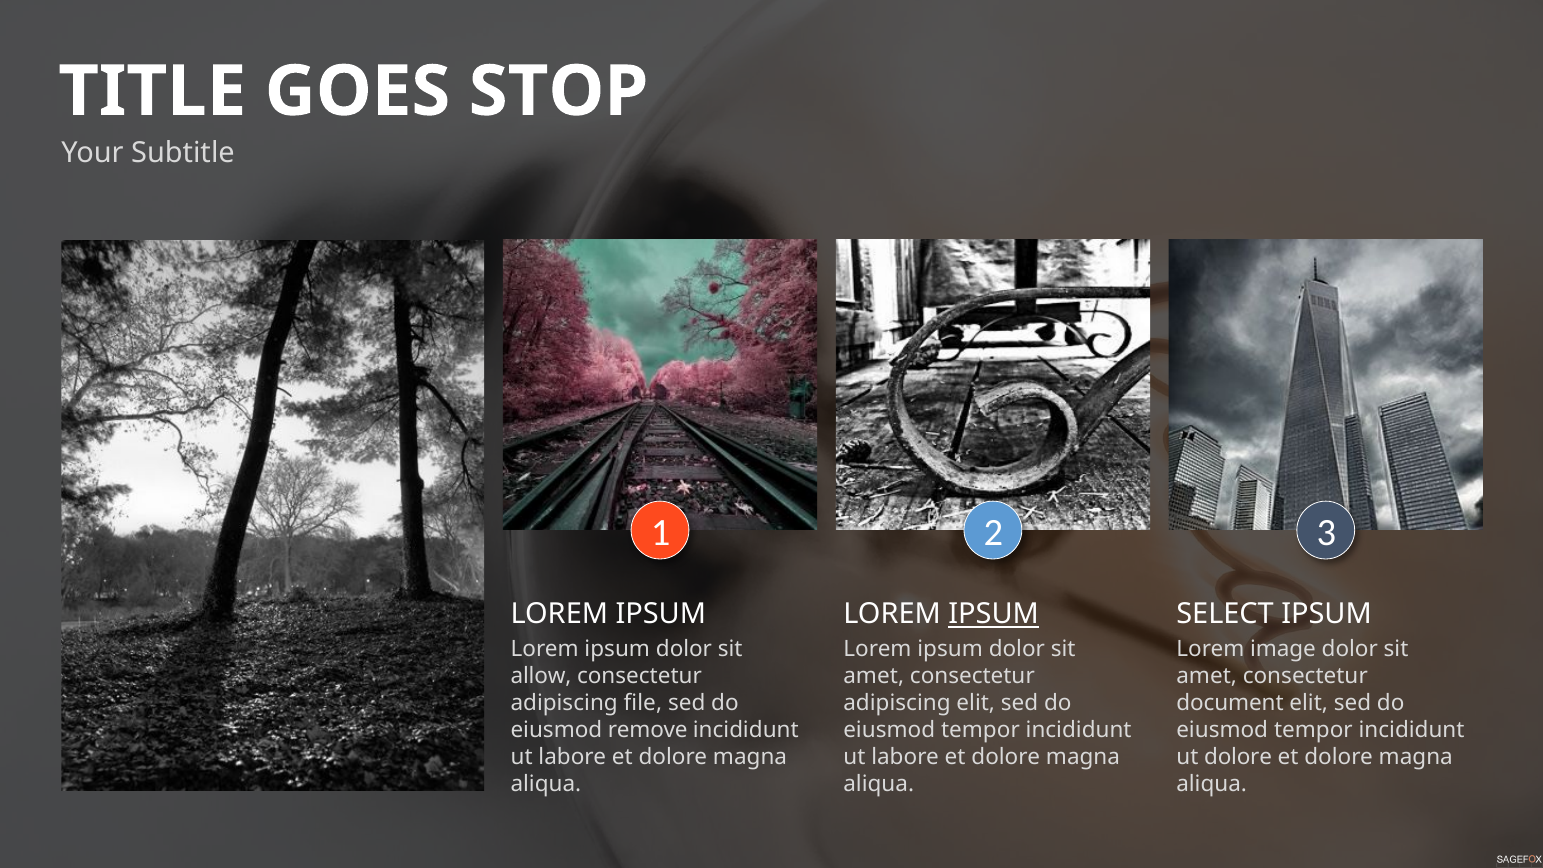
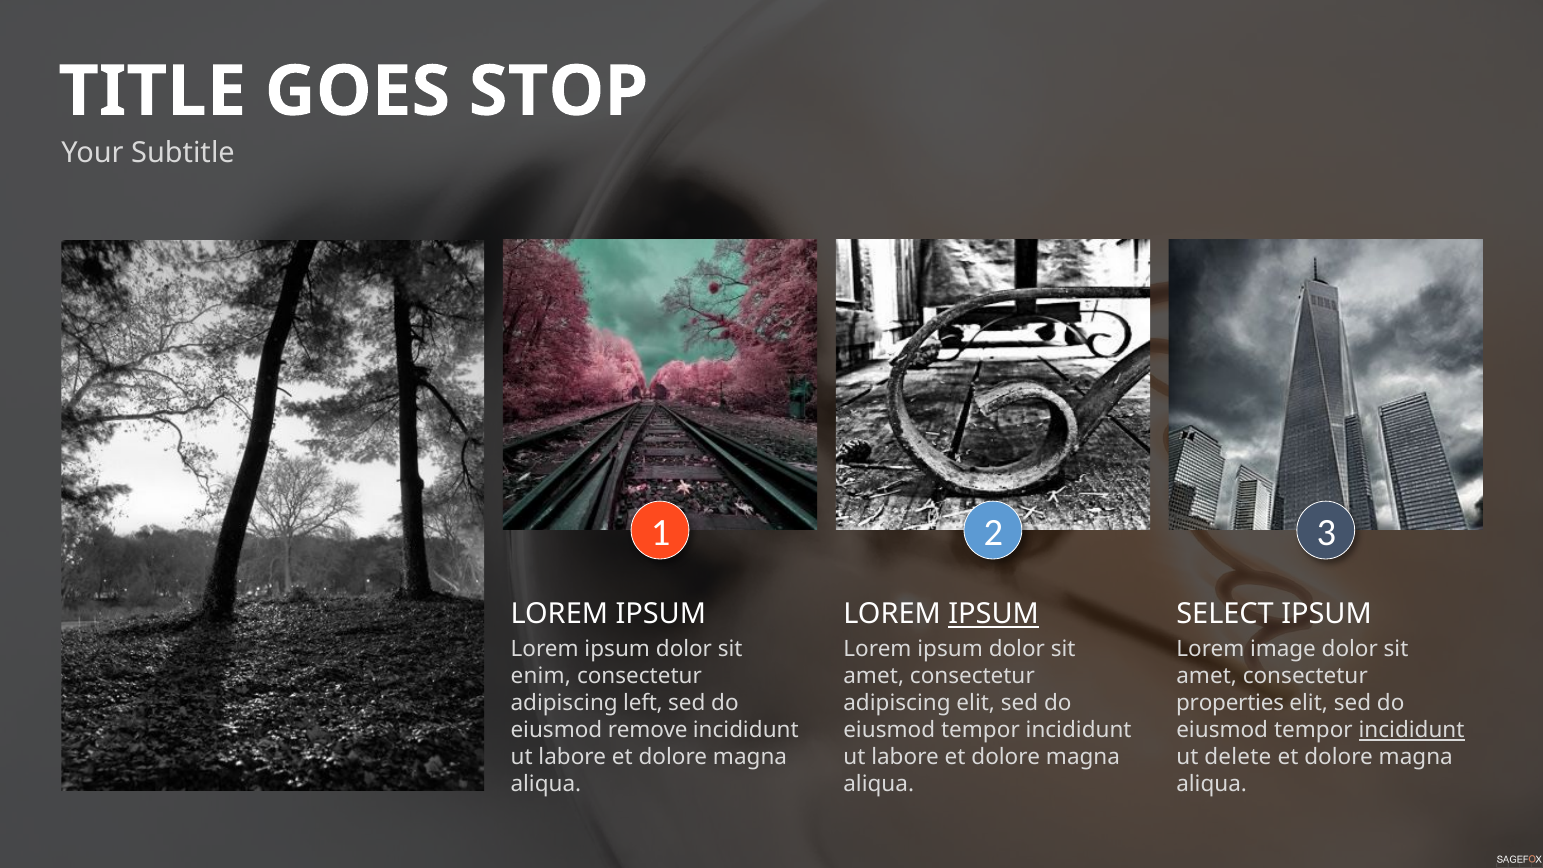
allow: allow -> enim
file: file -> left
document: document -> properties
incididunt at (1412, 730) underline: none -> present
ut dolore: dolore -> delete
